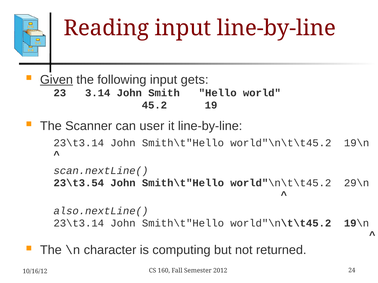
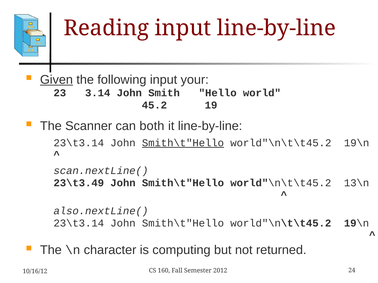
gets: gets -> your
user: user -> both
Smith\t"Hello at (183, 143) underline: none -> present
23\t3.54: 23\t3.54 -> 23\t3.49
29\n: 29\n -> 13\n
